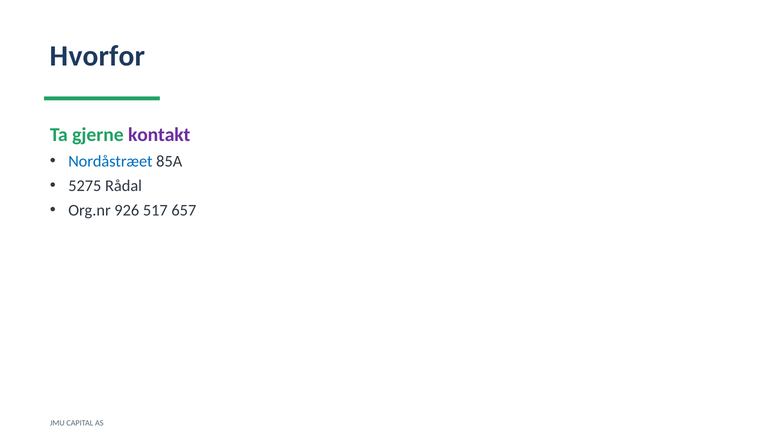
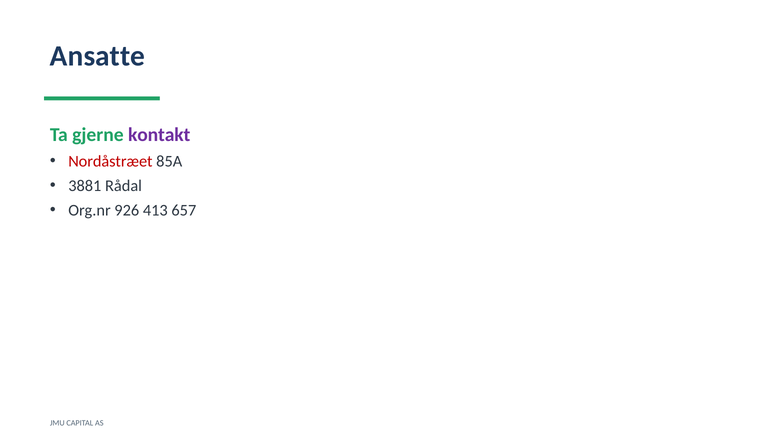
Hvorfor: Hvorfor -> Ansatte
Nordåstræet colour: blue -> red
5275: 5275 -> 3881
517: 517 -> 413
